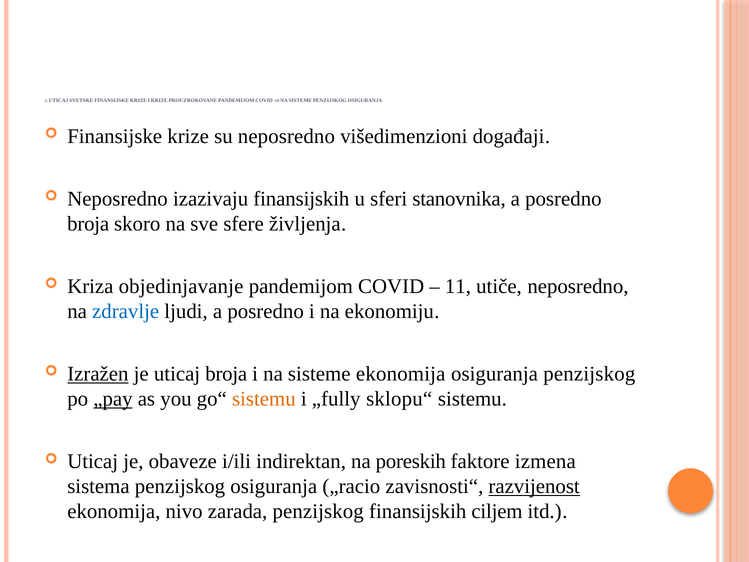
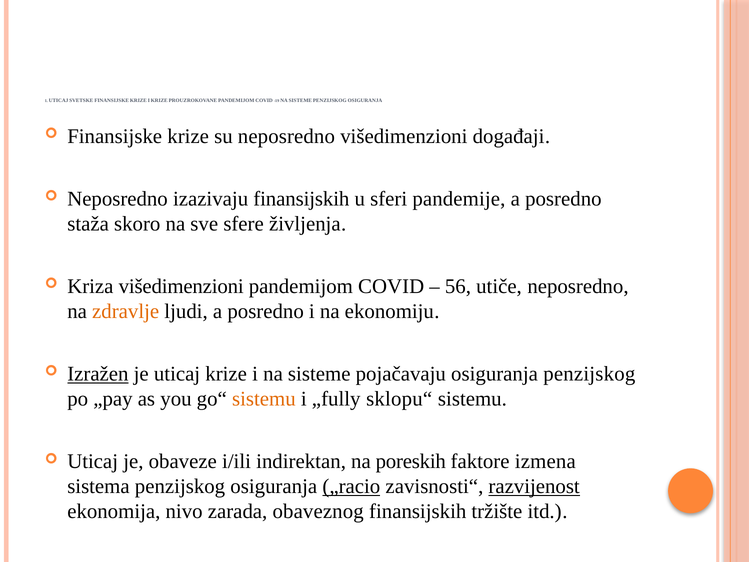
stanovnika: stanovnika -> pandemije
broja at (88, 224): broja -> staža
Kriza objedinjavanje: objedinjavanje -> višedimenzioni
11: 11 -> 56
zdravlje colour: blue -> orange
uticaj broja: broja -> krize
sisteme ekonomija: ekonomija -> pojačavaju
„pay underline: present -> none
„racio underline: none -> present
zarada penzijskog: penzijskog -> obaveznog
ciljem: ciljem -> tržište
